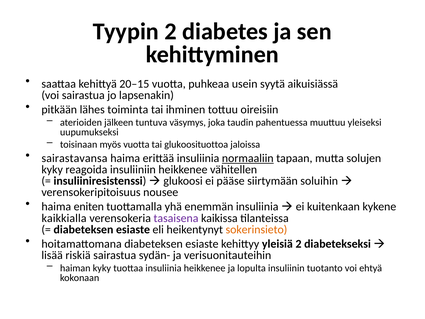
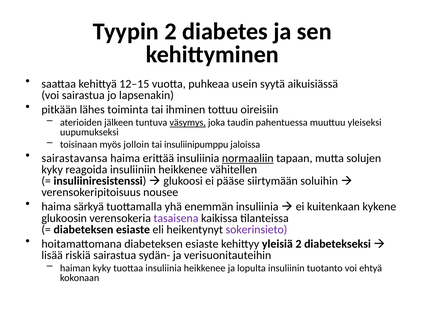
20–15: 20–15 -> 12–15
väsymys underline: none -> present
myös vuotta: vuotta -> jolloin
glukoosituottoa: glukoosituottoa -> insuliinipumppu
eniten: eniten -> särkyä
kaikkialla: kaikkialla -> glukoosin
sokerinsieto colour: orange -> purple
